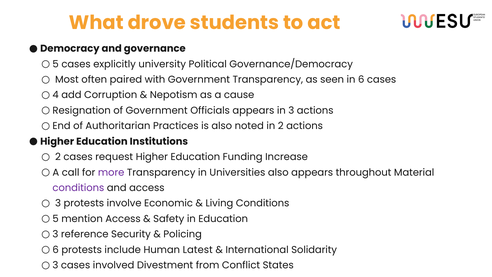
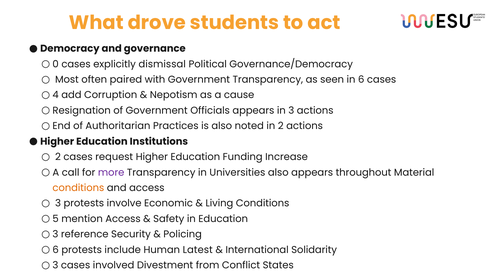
5 at (56, 64): 5 -> 0
university: university -> dismissal
conditions at (78, 188) colour: purple -> orange
